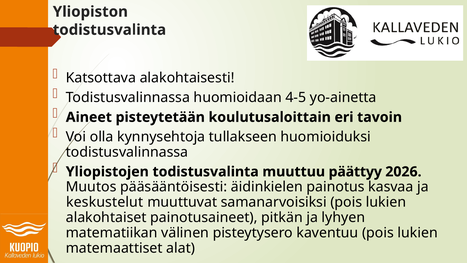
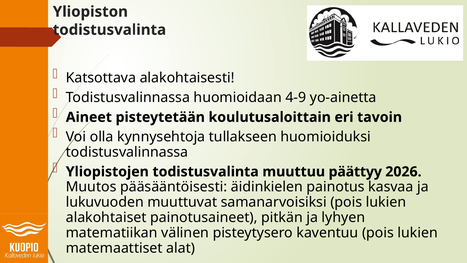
4-5: 4-5 -> 4-9
keskustelut: keskustelut -> lukuvuoden
